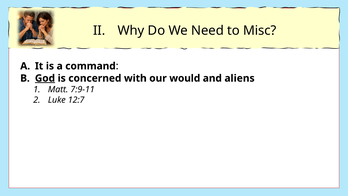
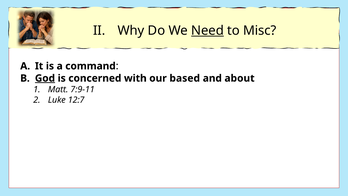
Need underline: none -> present
would: would -> based
aliens: aliens -> about
